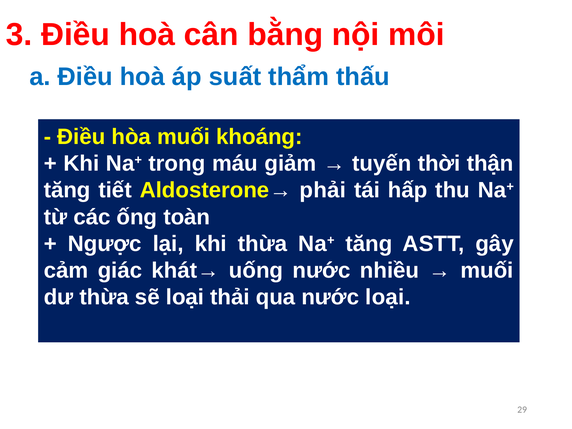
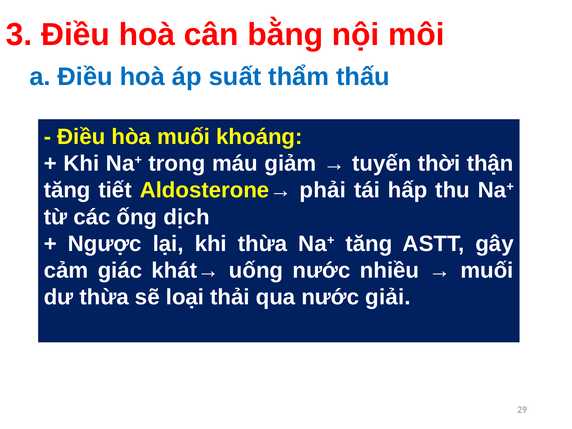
toàn: toàn -> dịch
nước loại: loại -> giải
